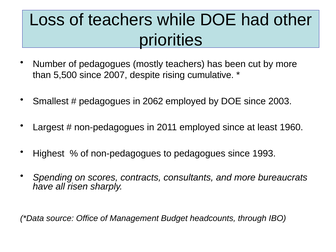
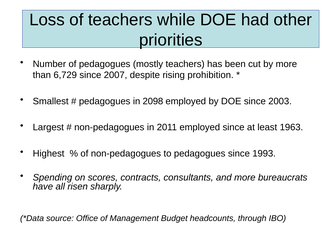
5,500: 5,500 -> 6,729
cumulative: cumulative -> prohibition
2062: 2062 -> 2098
1960: 1960 -> 1963
